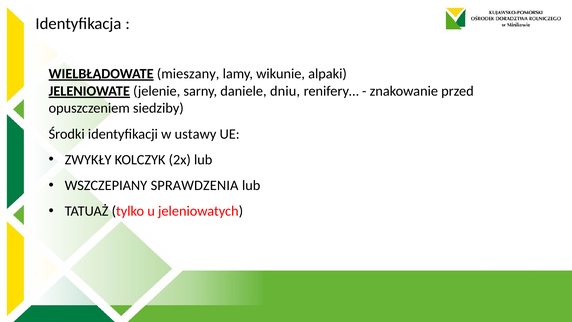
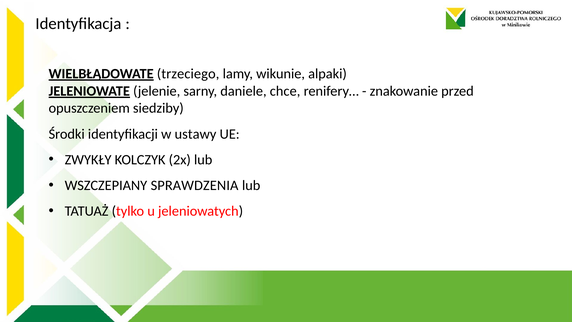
mieszany: mieszany -> trzeciego
dniu: dniu -> chce
